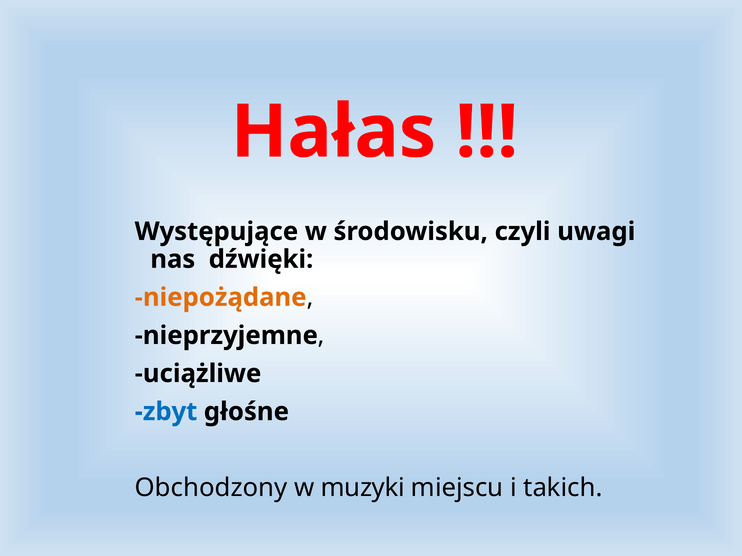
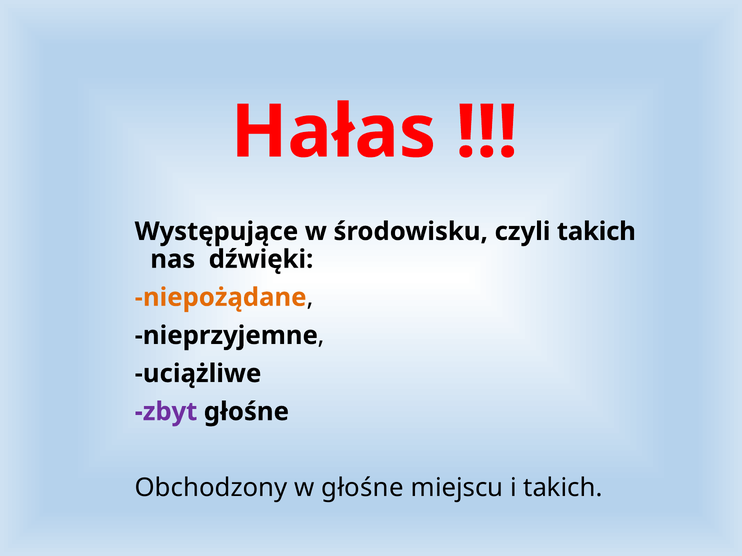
czyli uwagi: uwagi -> takich
zbyt colour: blue -> purple
w muzyki: muzyki -> głośne
